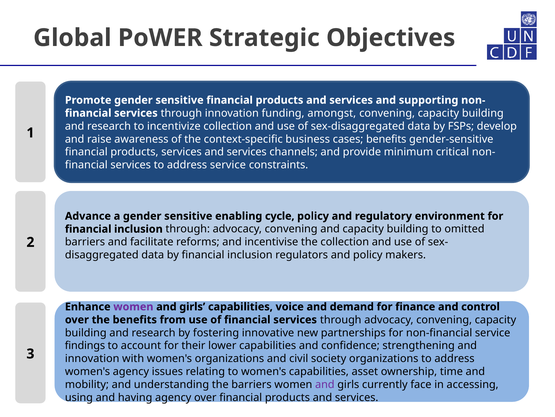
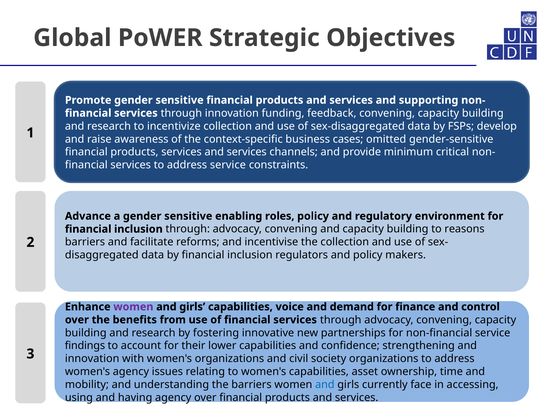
amongst: amongst -> feedback
cases benefits: benefits -> omitted
cycle: cycle -> roles
omitted: omitted -> reasons
and at (325, 384) colour: purple -> blue
